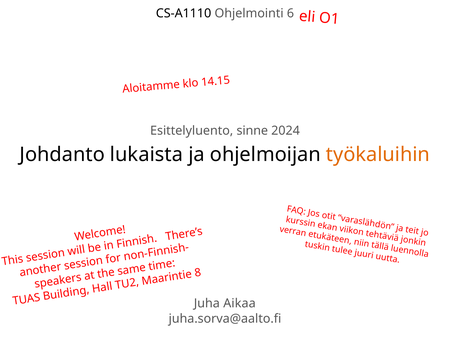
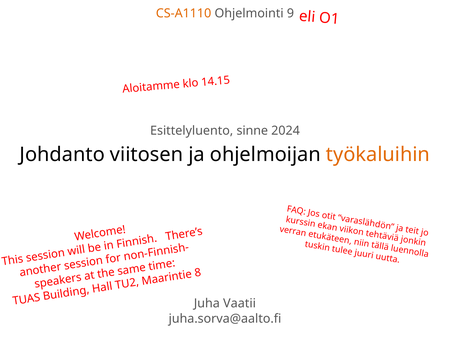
CS-A1110 colour: black -> orange
6: 6 -> 9
lukaista: lukaista -> viitosen
Aikaa: Aikaa -> Vaatii
